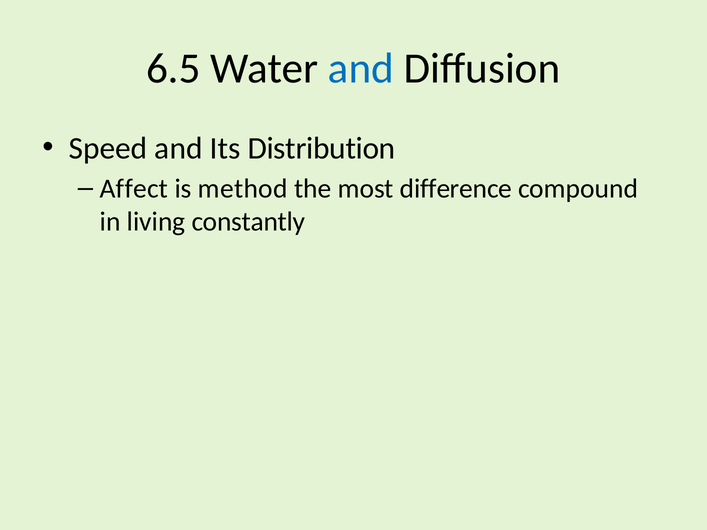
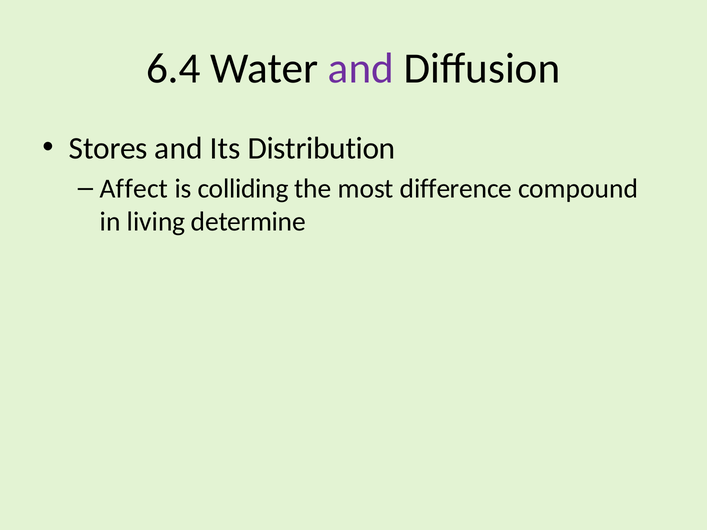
6.5: 6.5 -> 6.4
and at (361, 68) colour: blue -> purple
Speed: Speed -> Stores
method: method -> colliding
constantly: constantly -> determine
